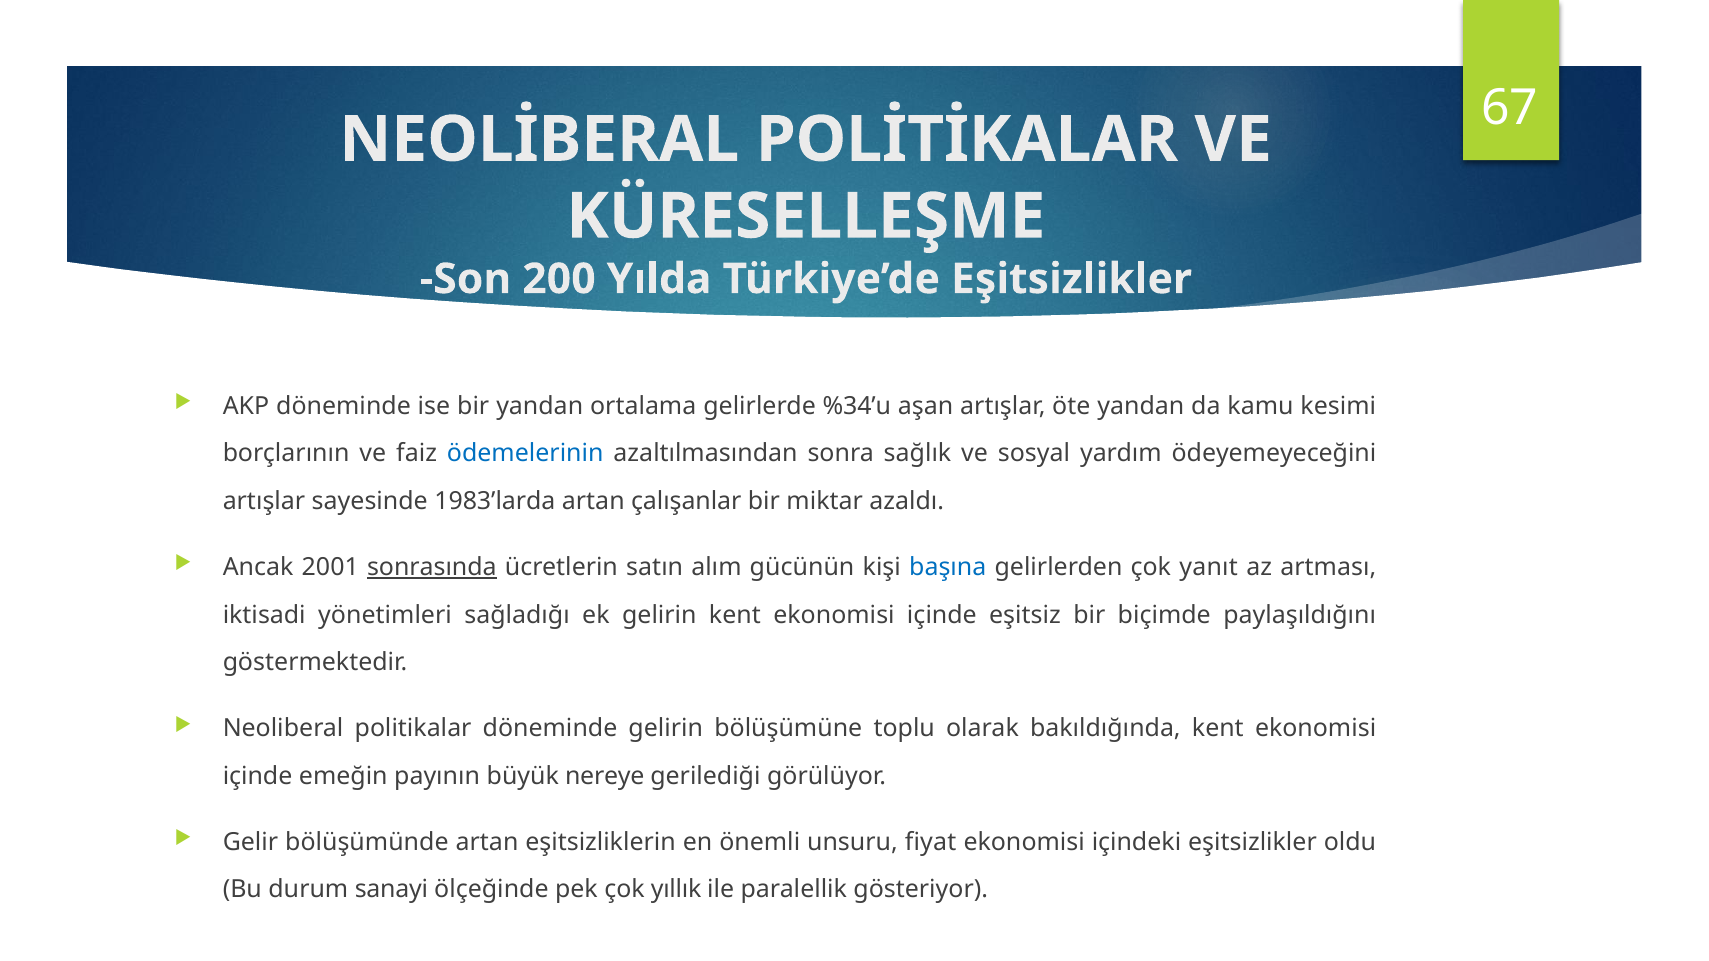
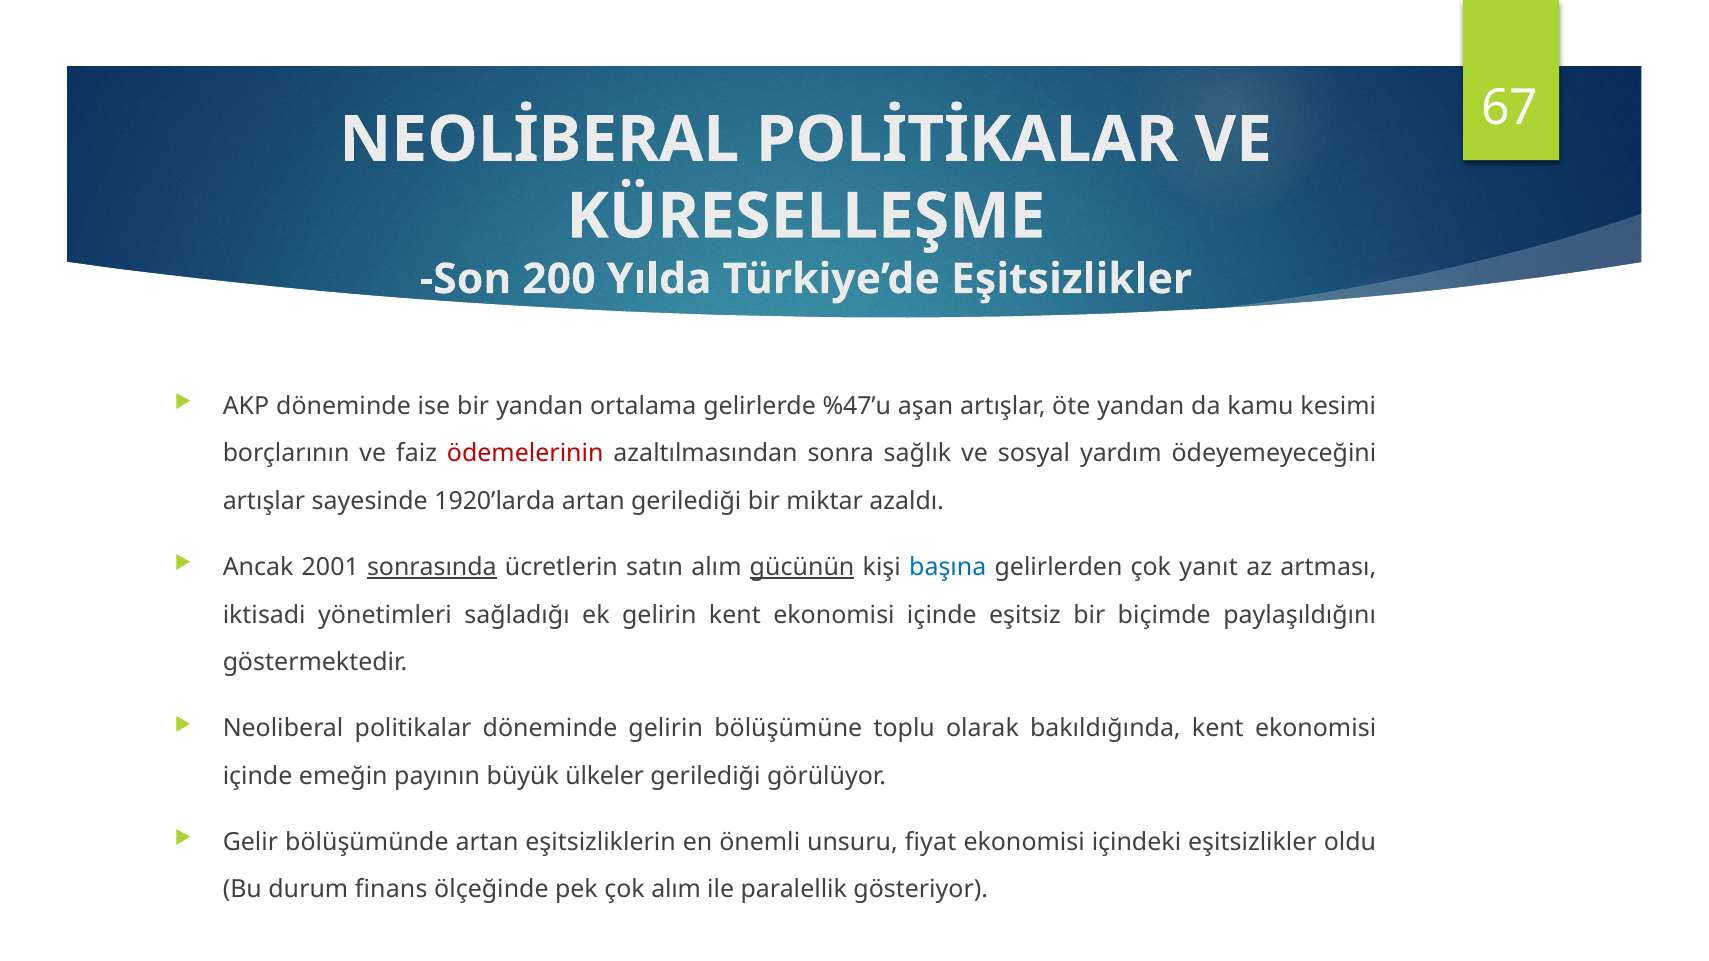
%34’u: %34’u -> %47’u
ödemelerinin colour: blue -> red
1983’larda: 1983’larda -> 1920’larda
artan çalışanlar: çalışanlar -> gerilediği
gücünün underline: none -> present
nereye: nereye -> ülkeler
sanayi: sanayi -> finans
çok yıllık: yıllık -> alım
